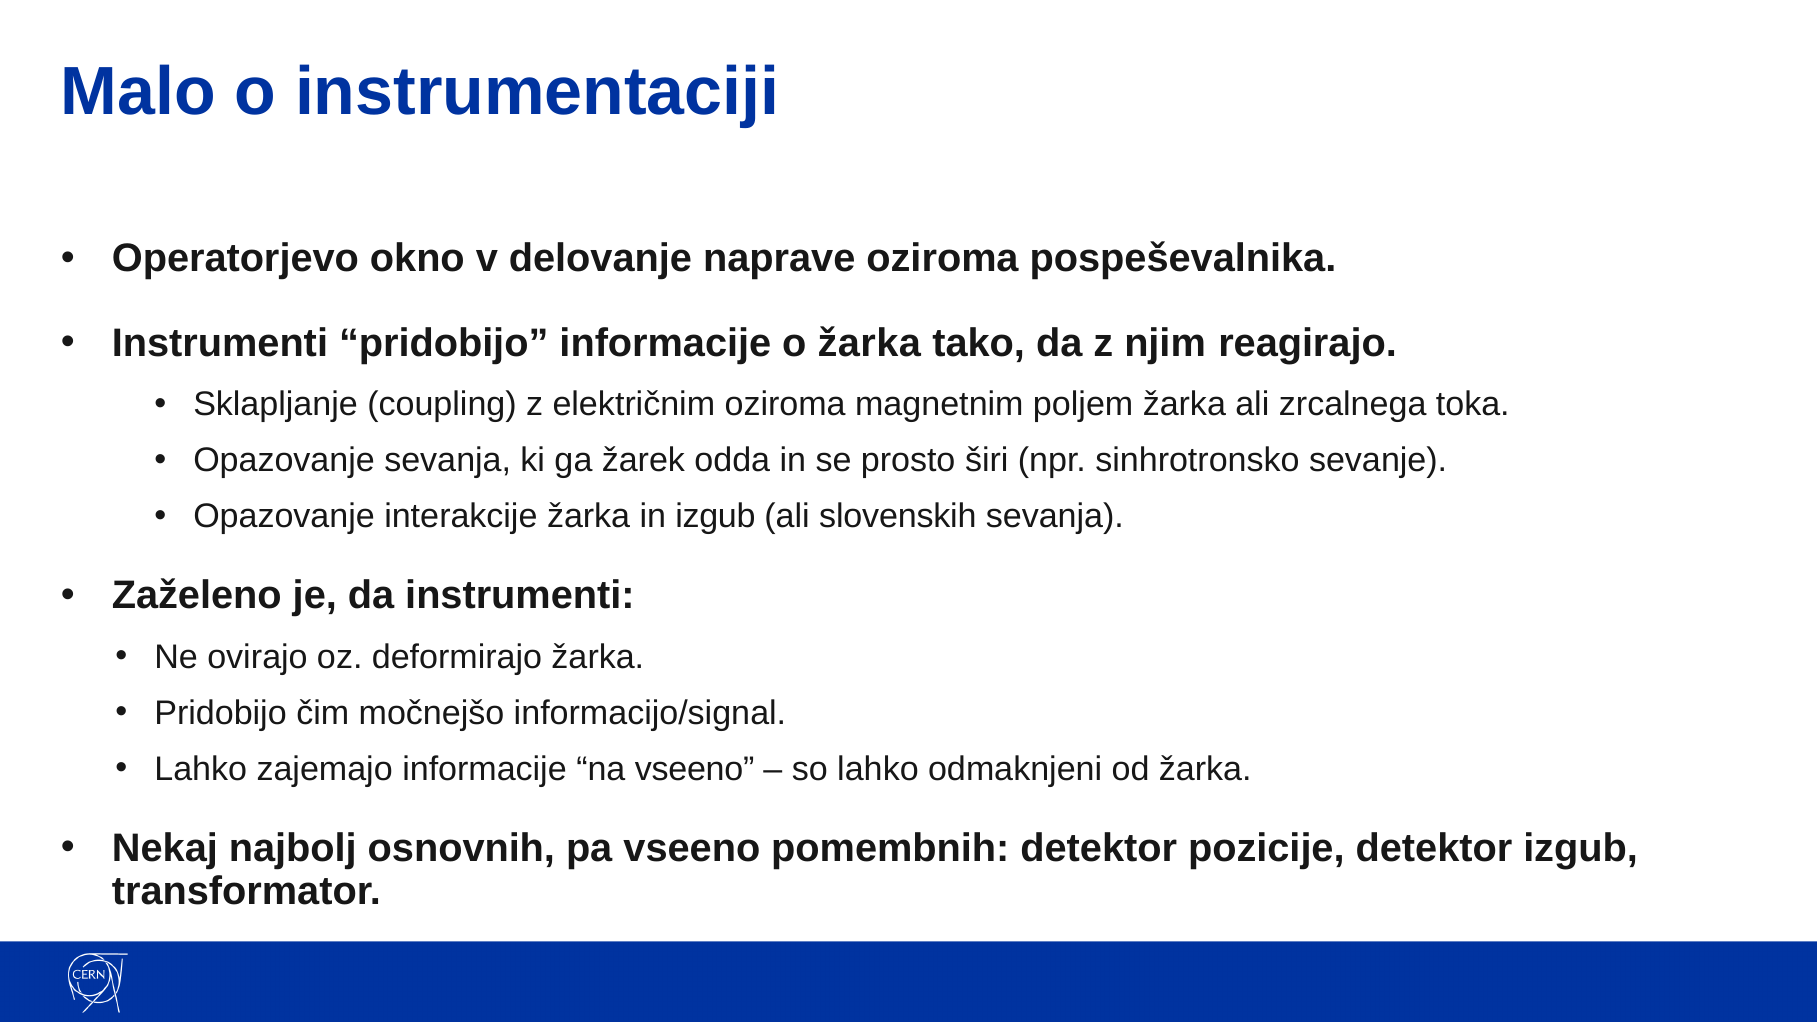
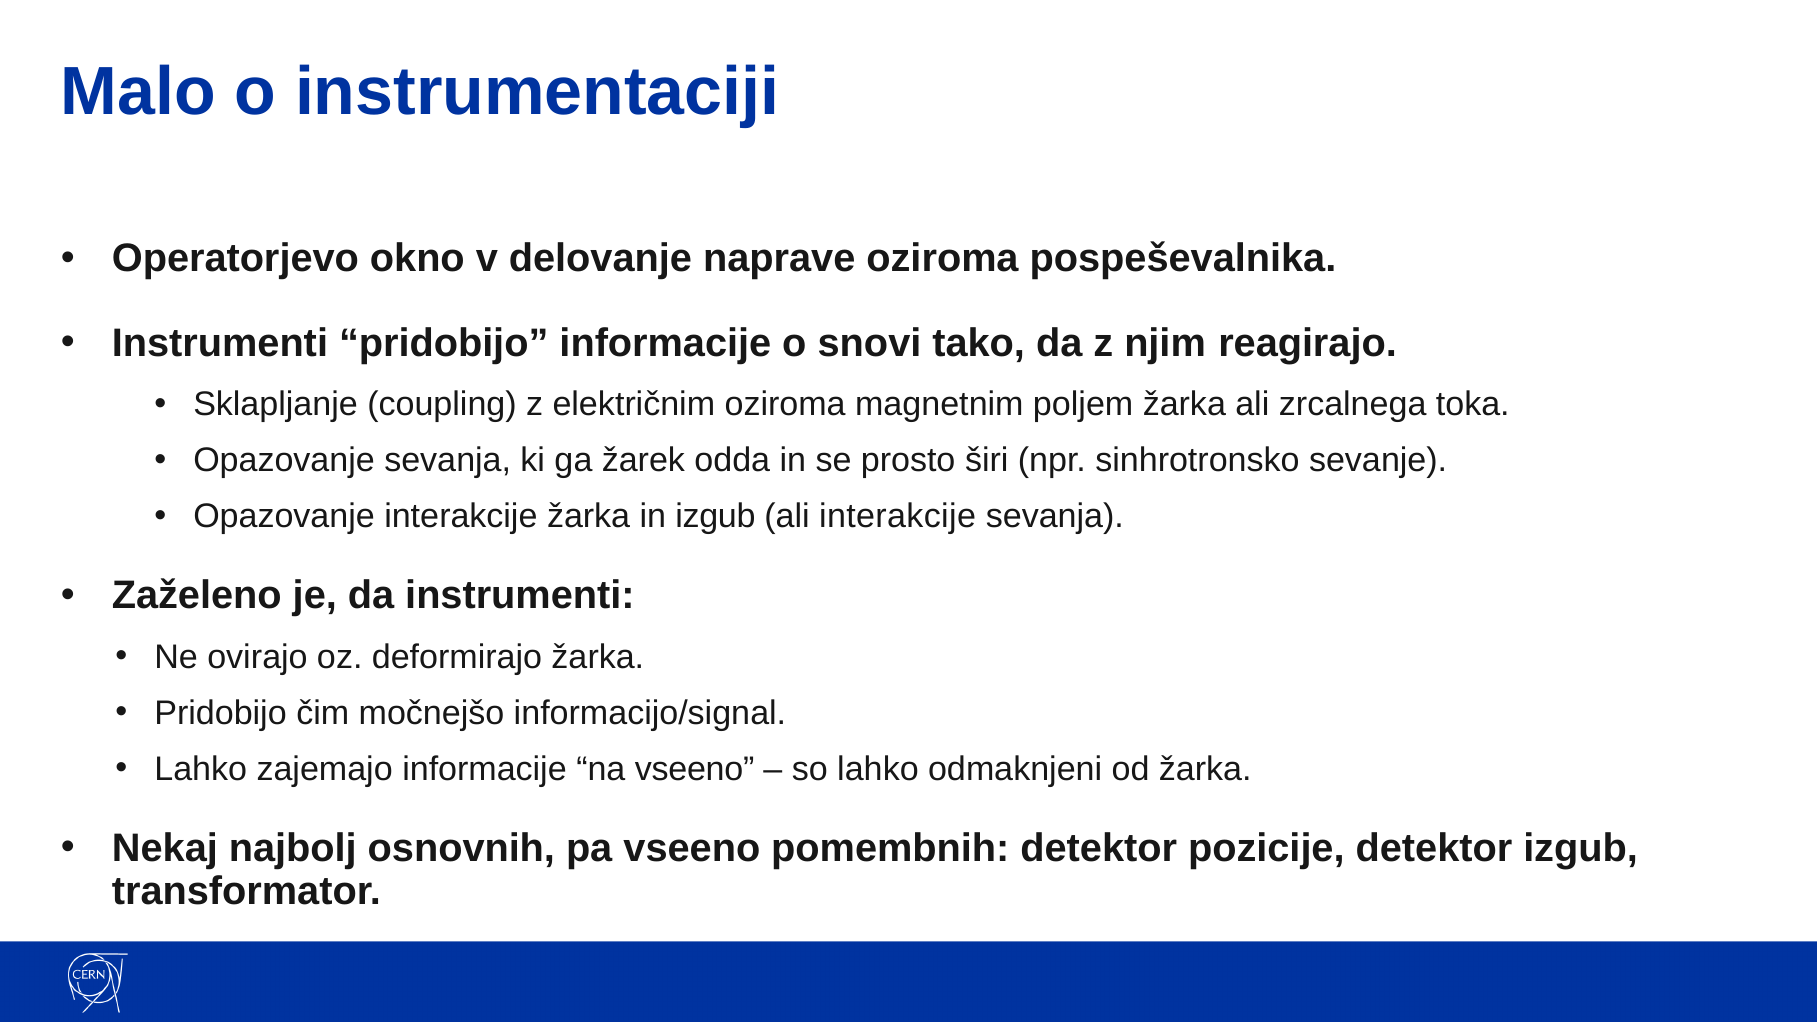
o žarka: žarka -> snovi
ali slovenskih: slovenskih -> interakcije
